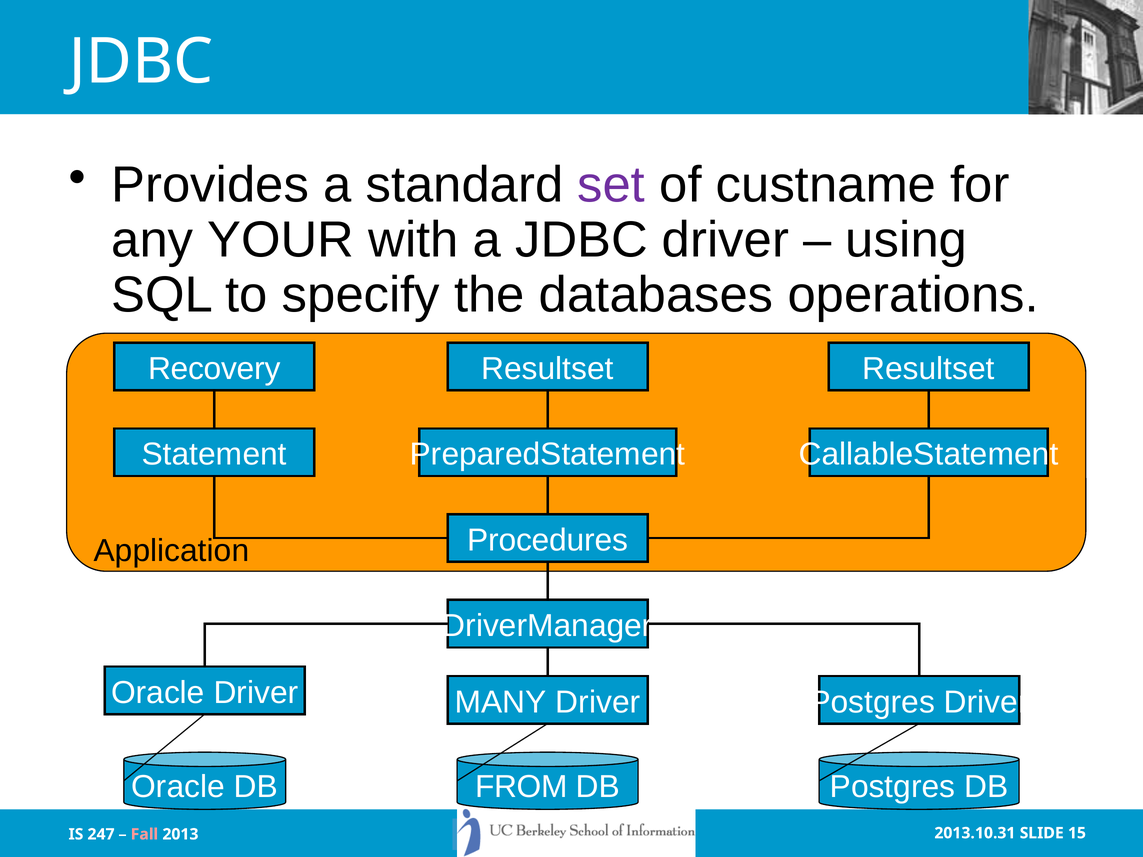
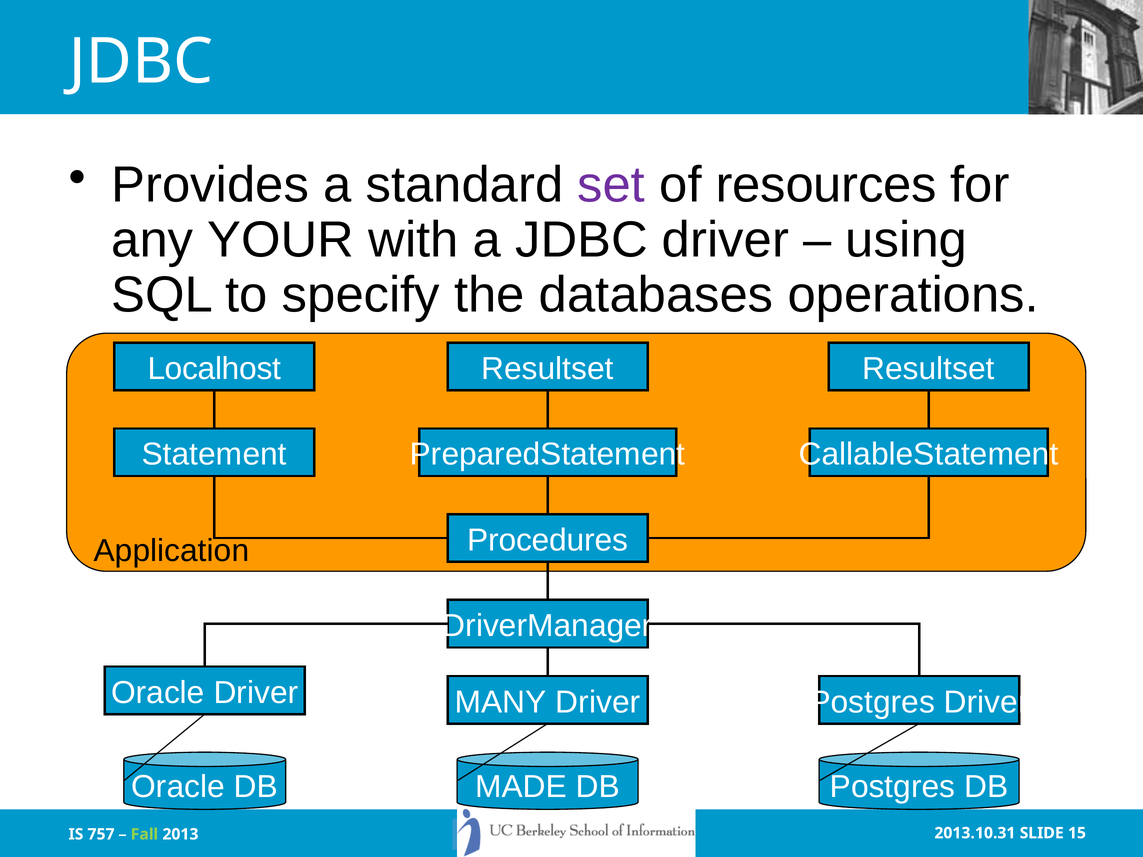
custname: custname -> resources
Recovery: Recovery -> Localhost
FROM: FROM -> MADE
247: 247 -> 757
Fall colour: pink -> light green
